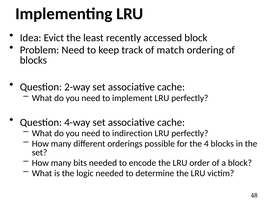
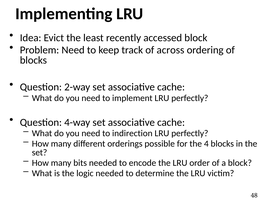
match: match -> across
